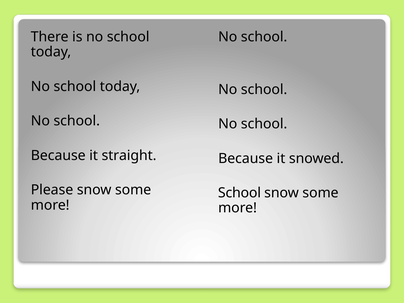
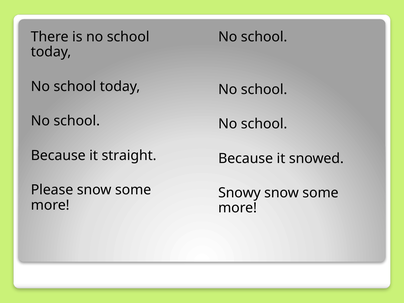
School at (239, 193): School -> Snowy
